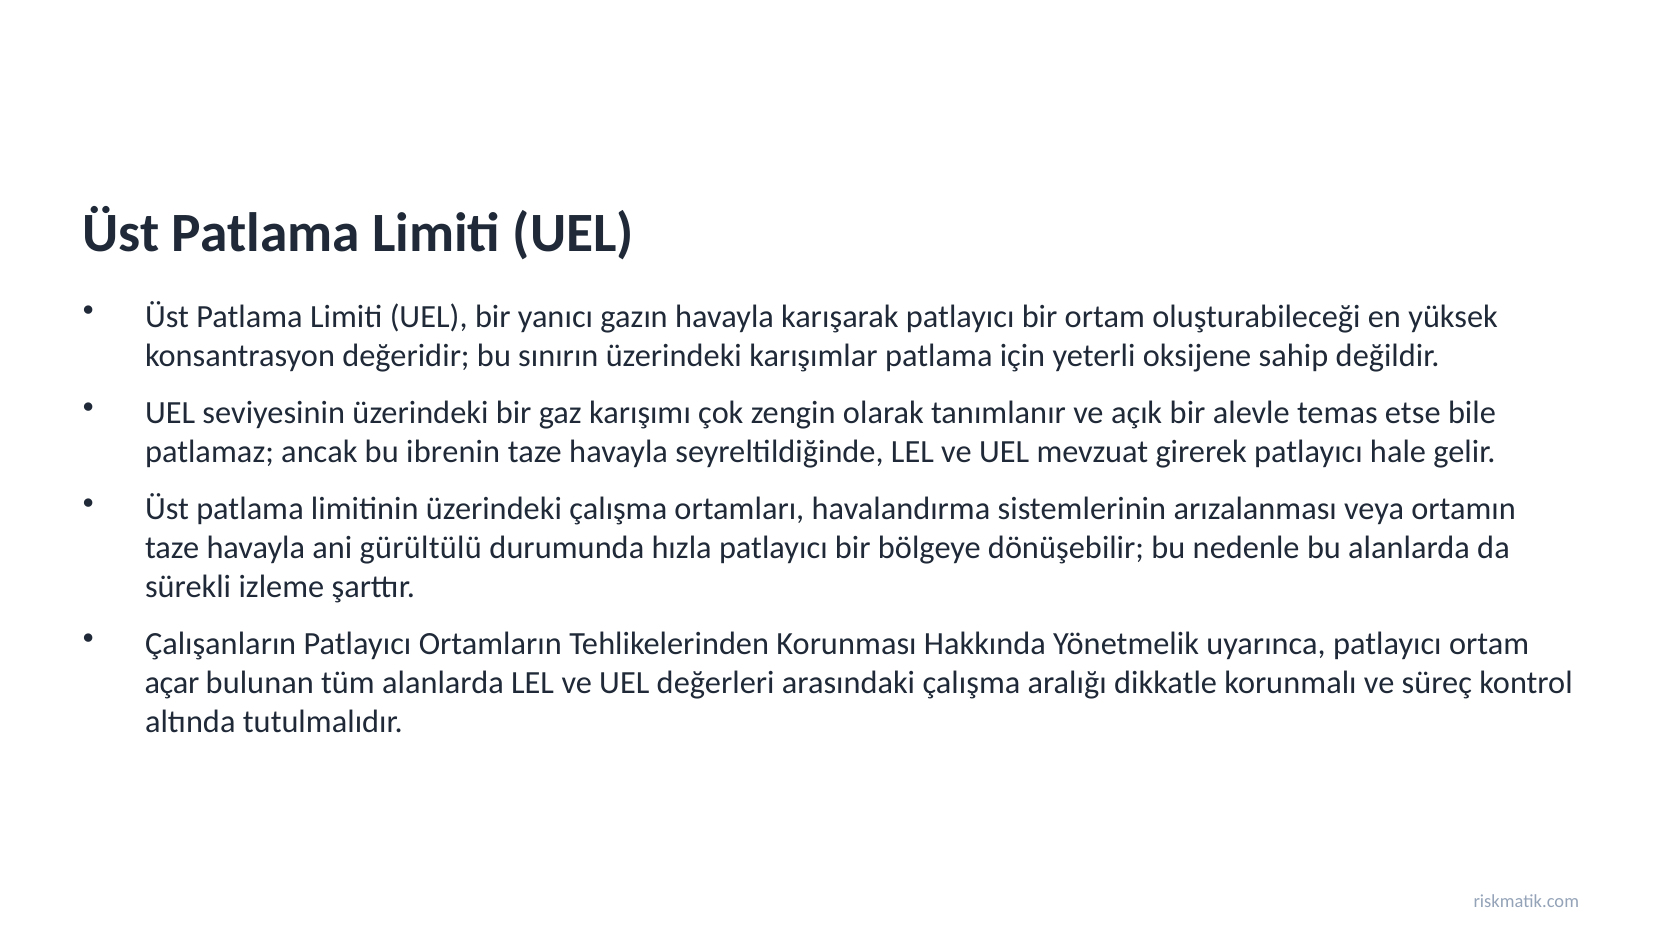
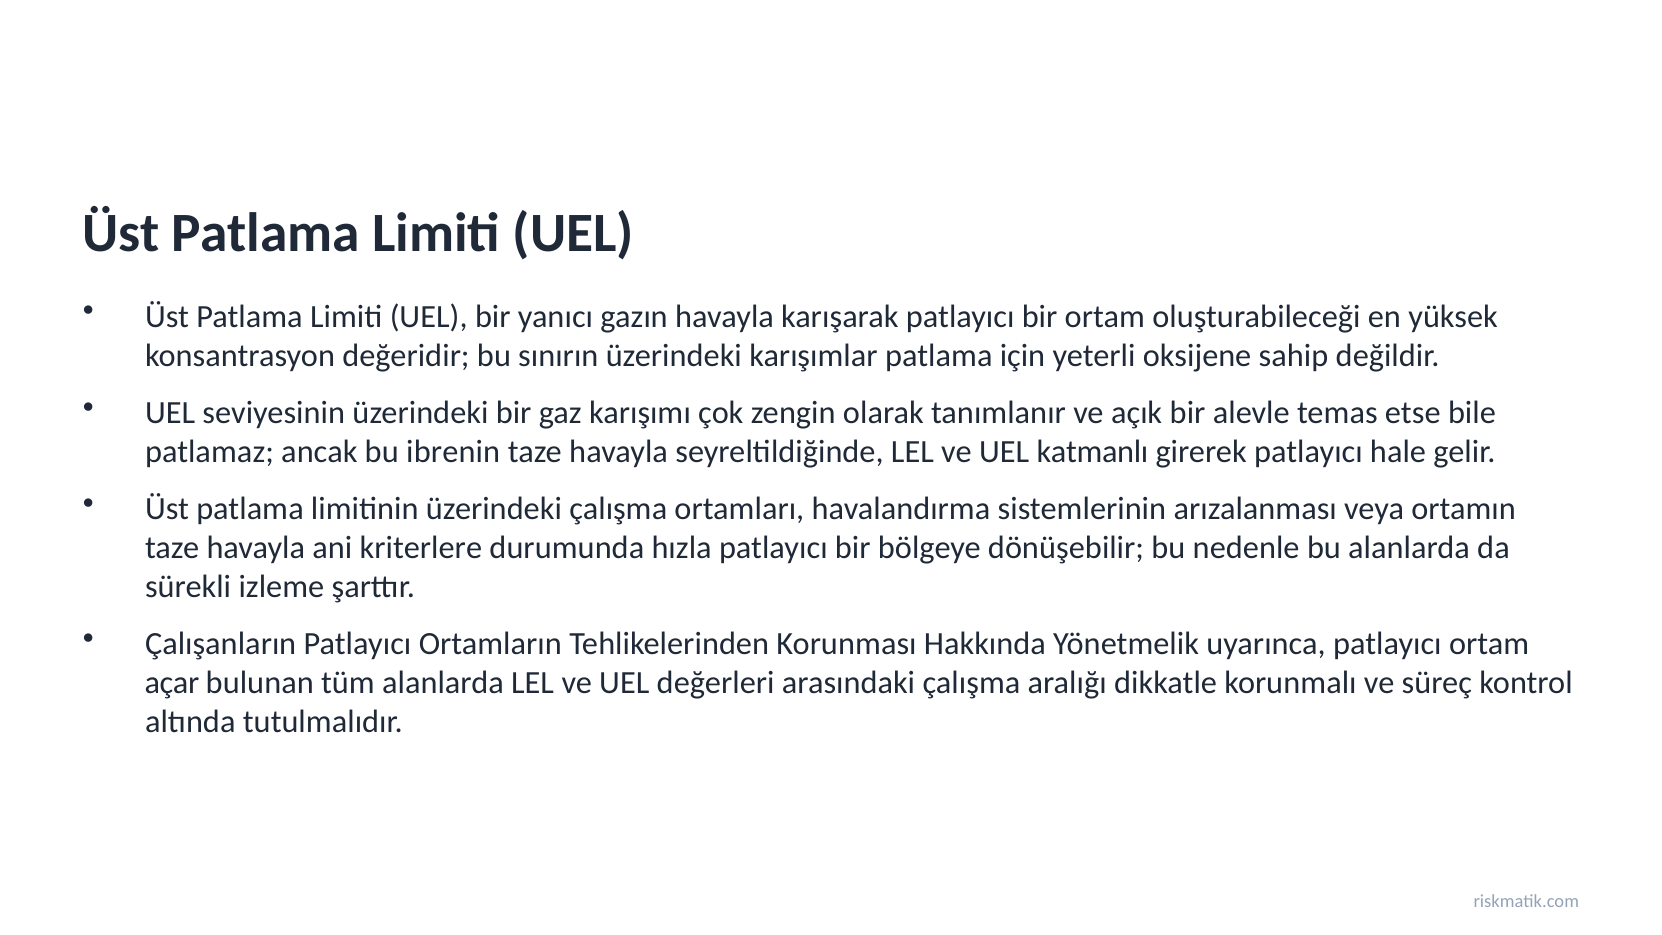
mevzuat: mevzuat -> katmanlı
gürültülü: gürültülü -> kriterlere
